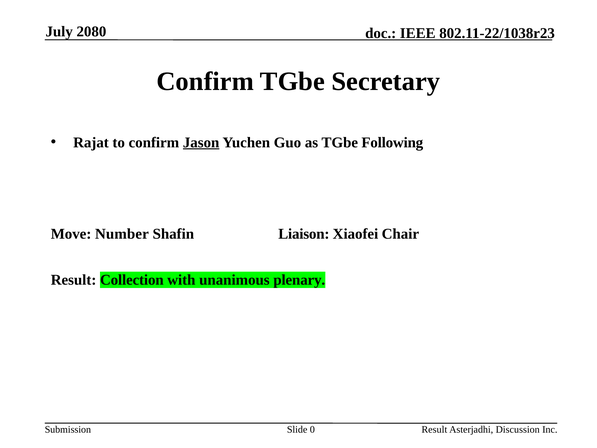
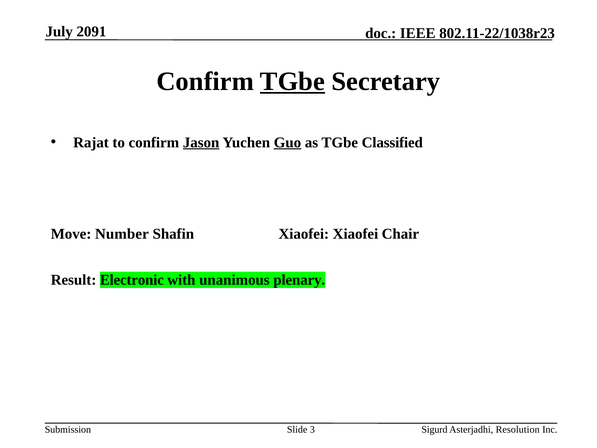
2080: 2080 -> 2091
TGbe at (292, 81) underline: none -> present
Guo underline: none -> present
Following: Following -> Classified
Shafin Liaison: Liaison -> Xiaofei
Collection: Collection -> Electronic
0: 0 -> 3
Result at (434, 429): Result -> Sigurd
Discussion: Discussion -> Resolution
